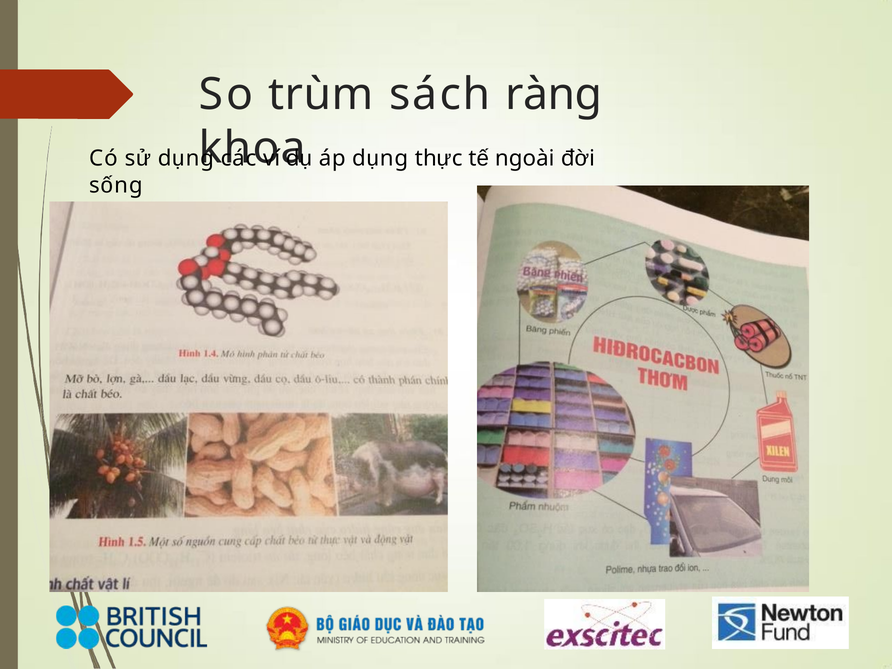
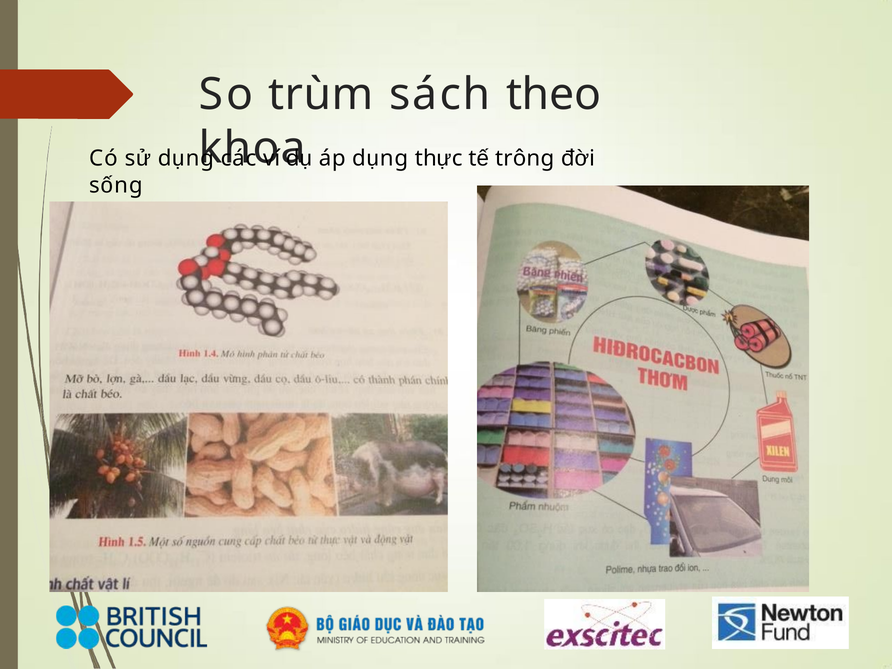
ràng: ràng -> theo
ngoài: ngoài -> trông
